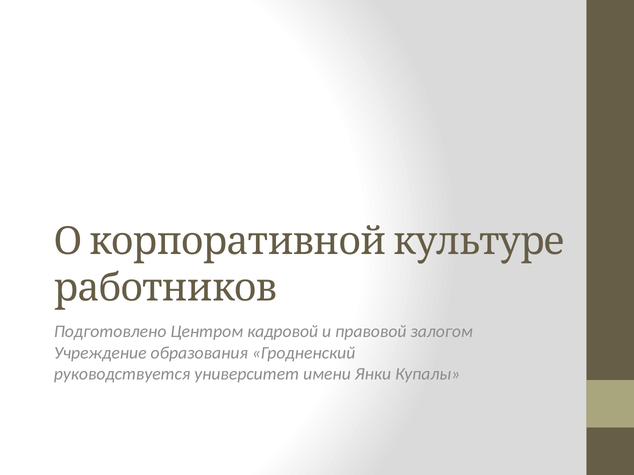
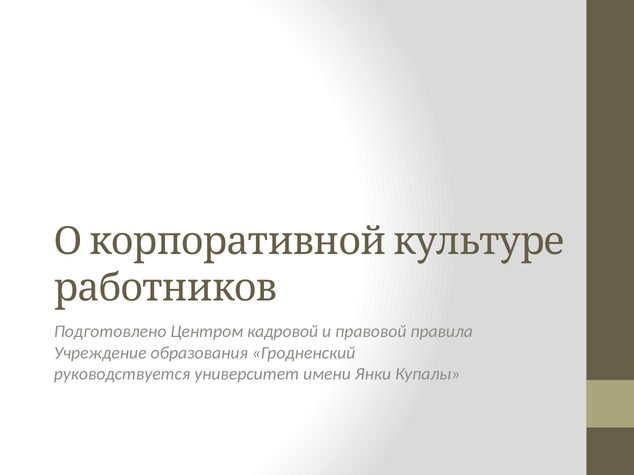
залогом: залогом -> правила
